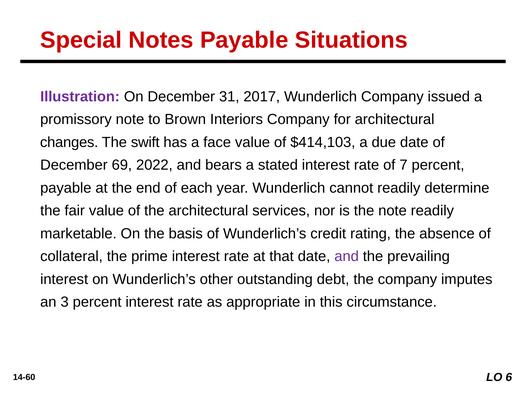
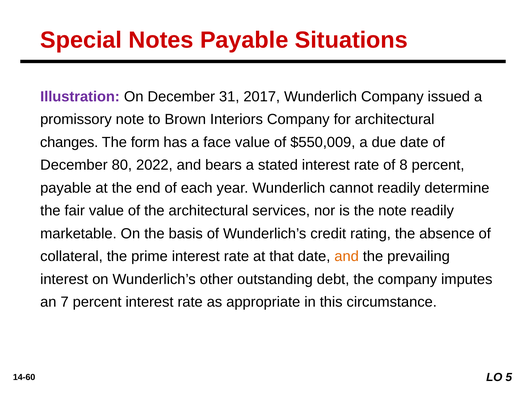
swift: swift -> form
$414,103: $414,103 -> $550,009
69: 69 -> 80
7: 7 -> 8
and at (347, 256) colour: purple -> orange
3: 3 -> 7
6: 6 -> 5
